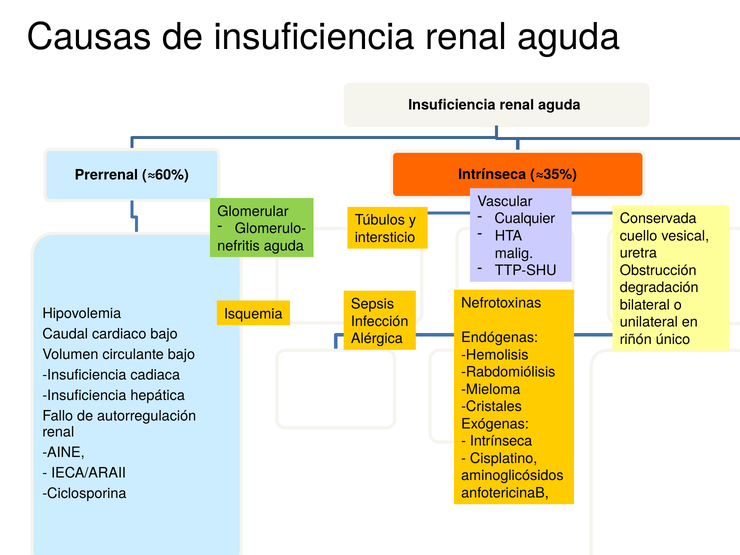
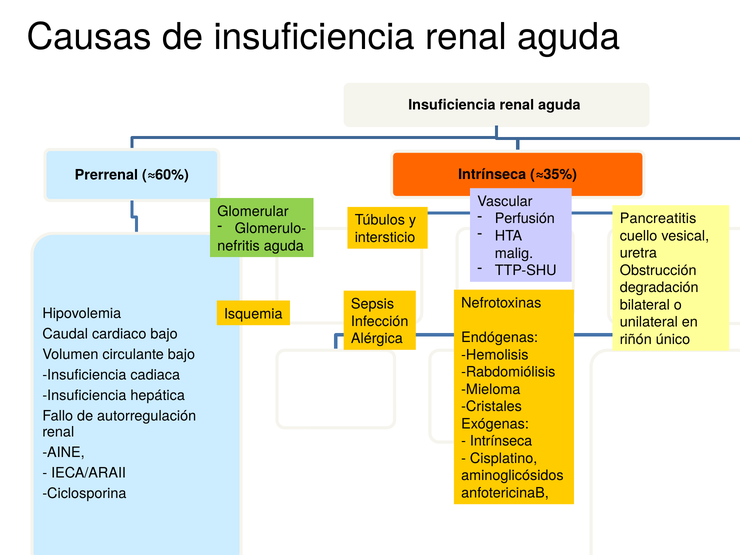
Cualquier: Cualquier -> Perfusión
Conservada: Conservada -> Pancreatitis
